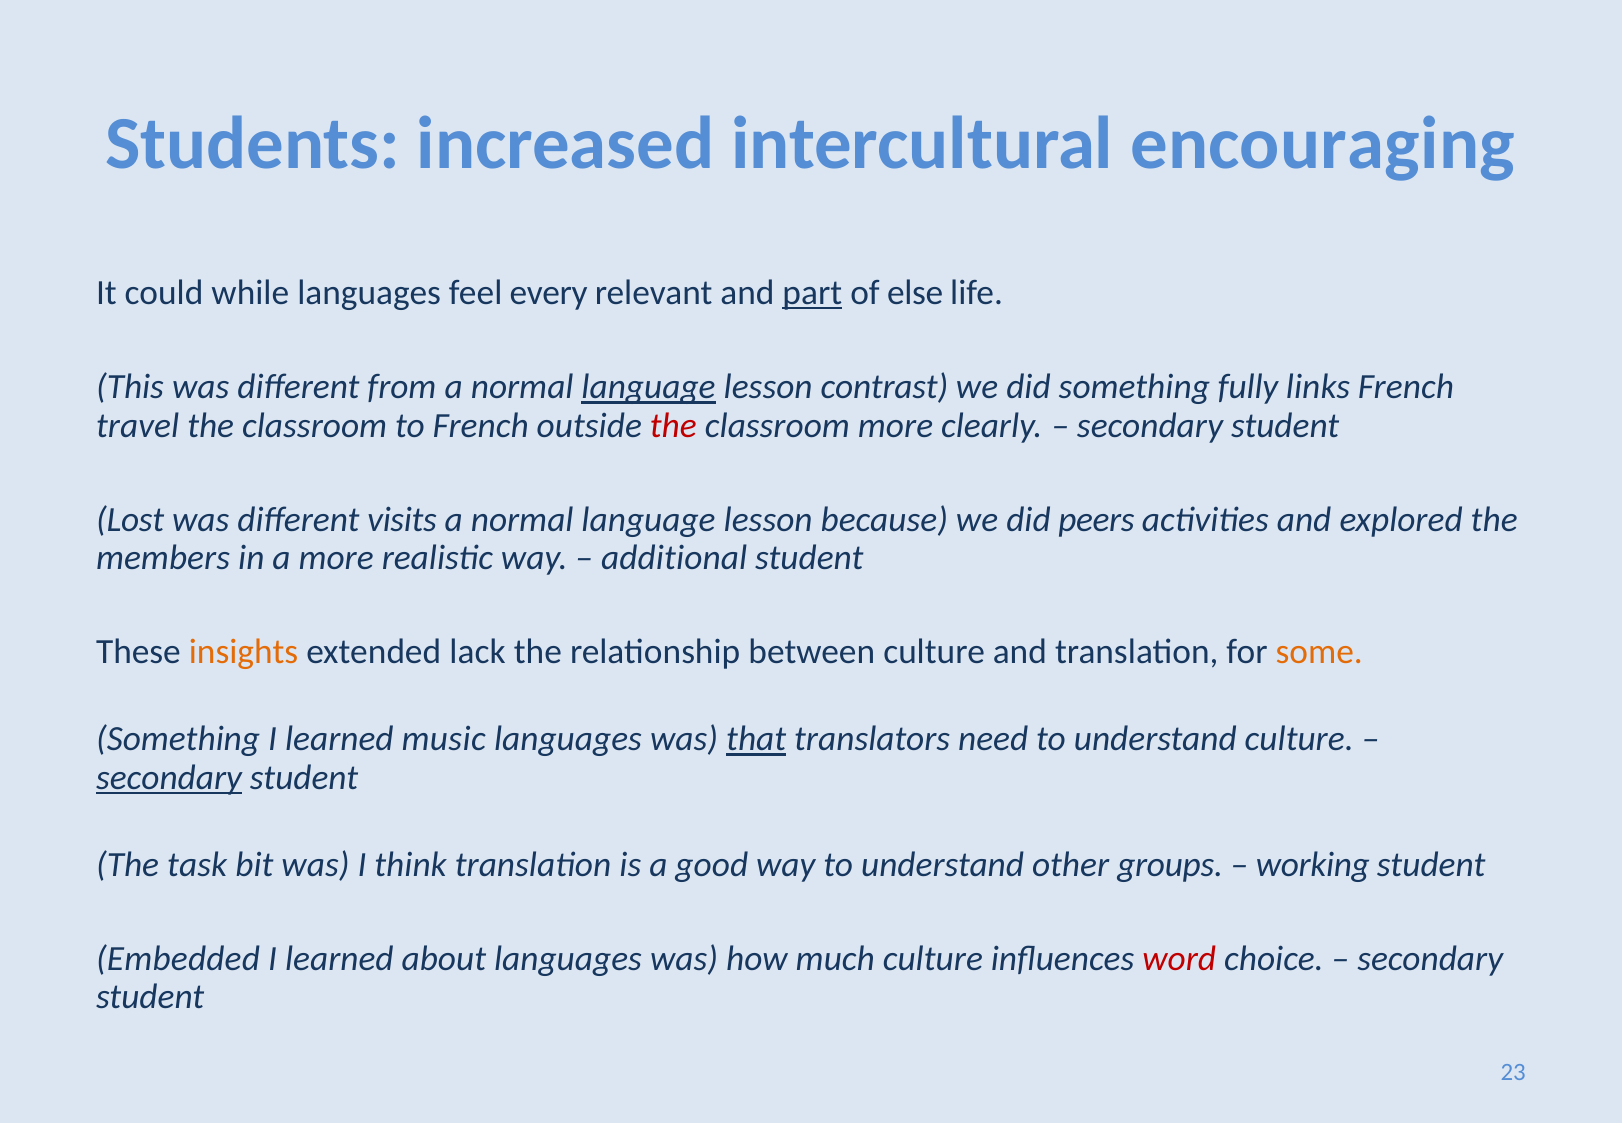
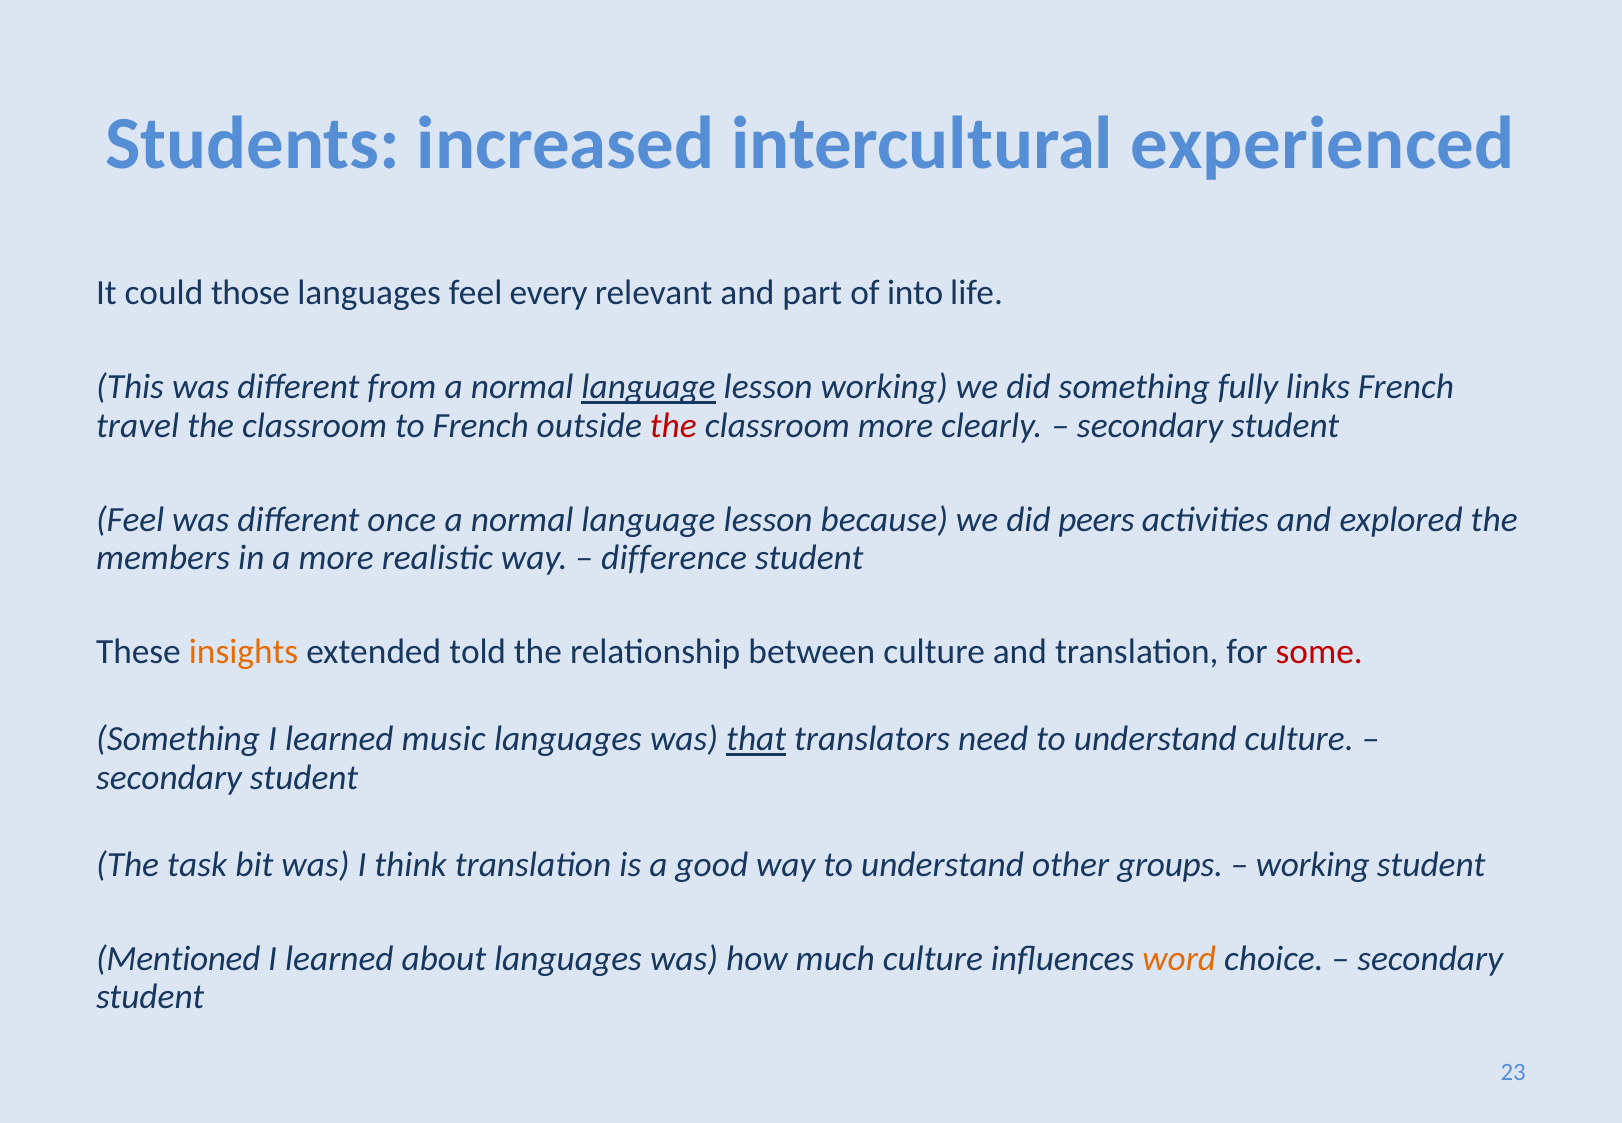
encouraging: encouraging -> experienced
while: while -> those
part underline: present -> none
else: else -> into
lesson contrast: contrast -> working
Lost at (130, 520): Lost -> Feel
visits: visits -> once
additional: additional -> difference
lack: lack -> told
some colour: orange -> red
secondary at (169, 777) underline: present -> none
Embedded: Embedded -> Mentioned
word colour: red -> orange
